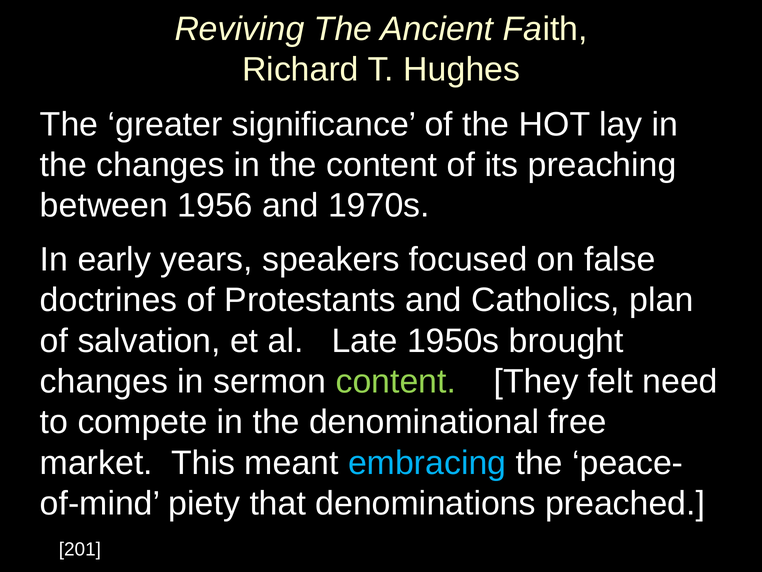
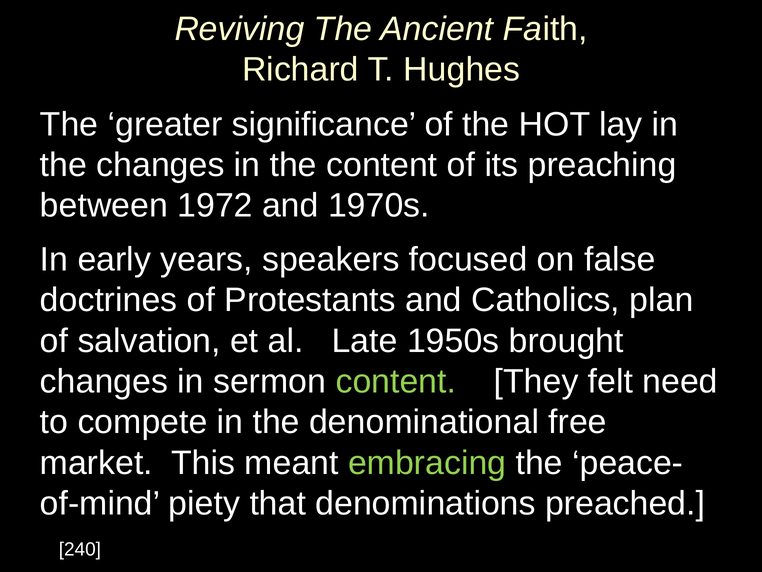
1956: 1956 -> 1972
embracing colour: light blue -> light green
201: 201 -> 240
